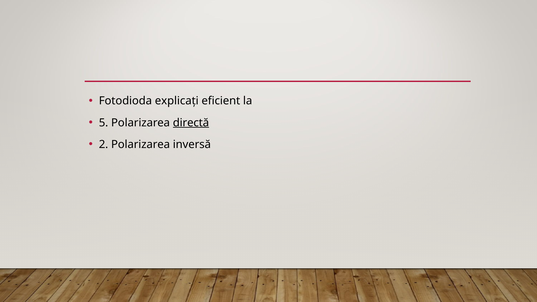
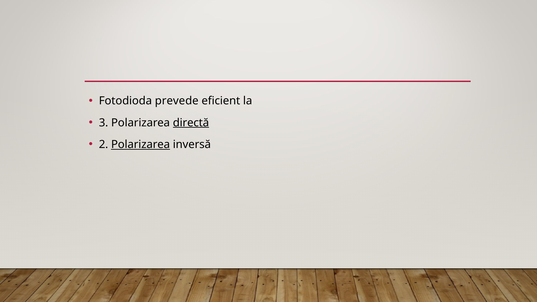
explicați: explicați -> prevede
5: 5 -> 3
Polarizarea at (141, 144) underline: none -> present
